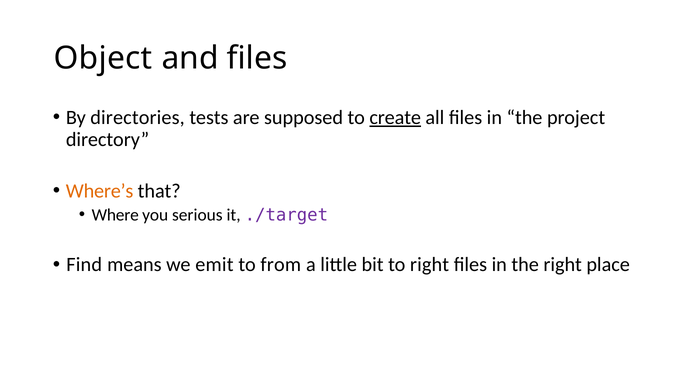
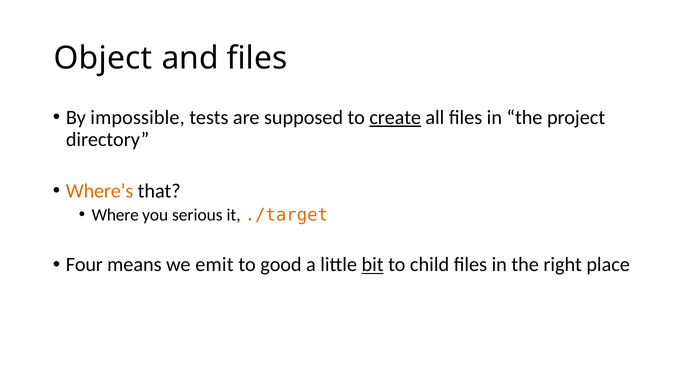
directories: directories -> impossible
./target colour: purple -> orange
Find: Find -> Four
from: from -> good
bit underline: none -> present
to right: right -> child
